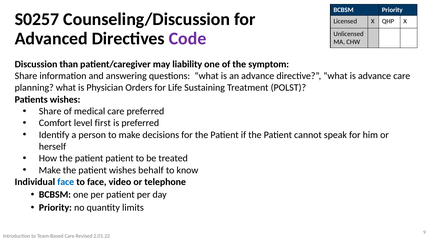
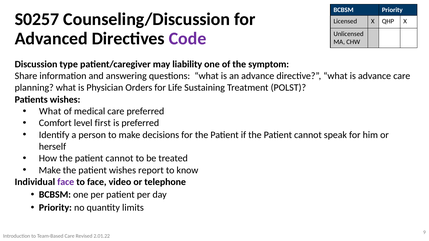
than: than -> type
Share at (50, 111): Share -> What
How the patient patient: patient -> cannot
behalf: behalf -> report
face at (66, 182) colour: blue -> purple
